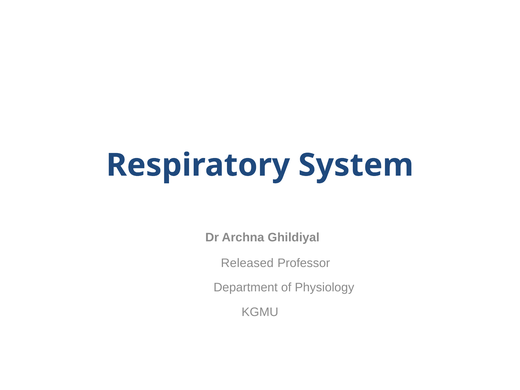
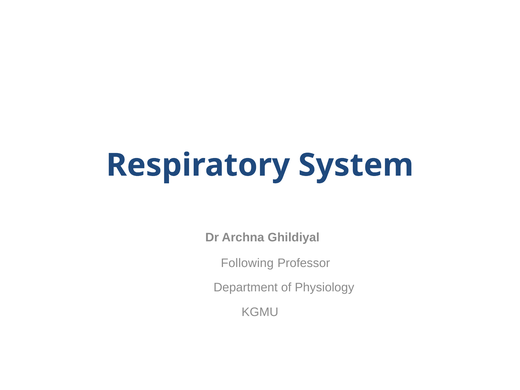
Released: Released -> Following
